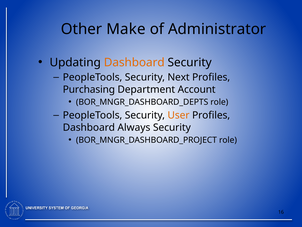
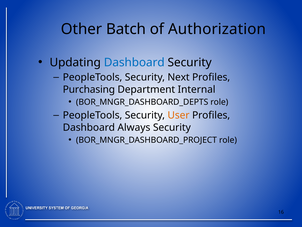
Make: Make -> Batch
Administrator: Administrator -> Authorization
Dashboard at (134, 62) colour: orange -> blue
Account: Account -> Internal
